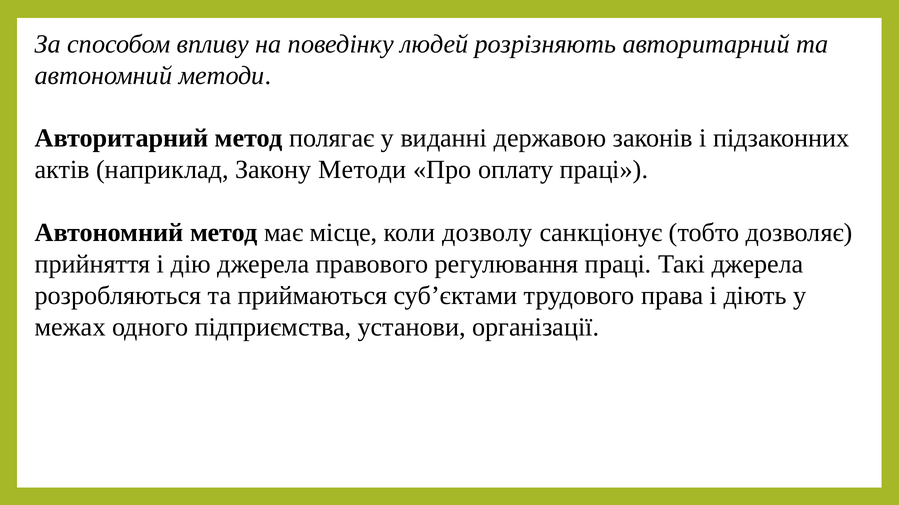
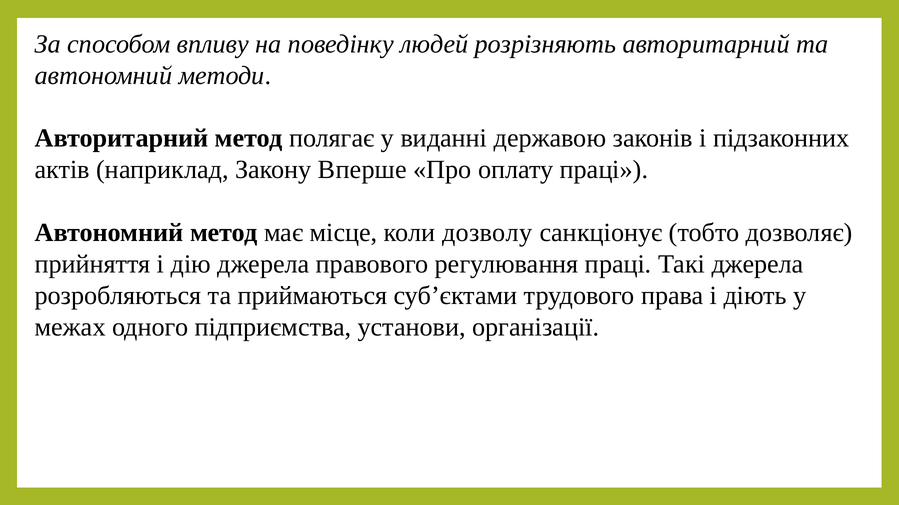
Закону Методи: Методи -> Вперше
